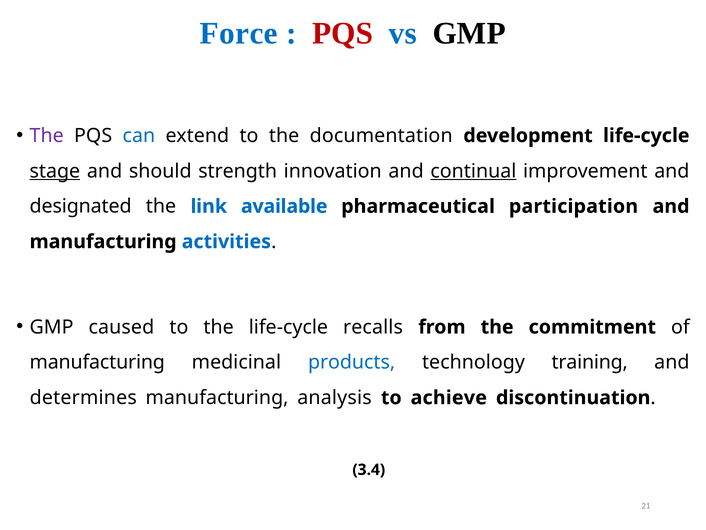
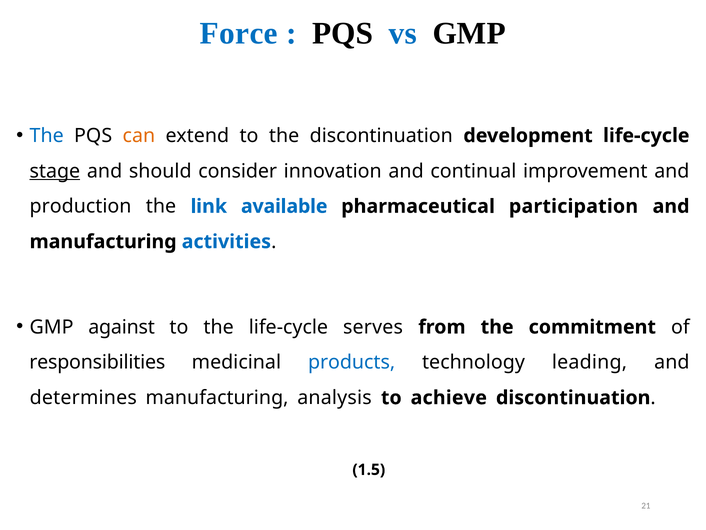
PQS at (343, 33) colour: red -> black
The at (47, 136) colour: purple -> blue
can colour: blue -> orange
the documentation: documentation -> discontinuation
strength: strength -> consider
continual underline: present -> none
designated: designated -> production
caused: caused -> against
recalls: recalls -> serves
manufacturing at (97, 362): manufacturing -> responsibilities
training: training -> leading
3.4: 3.4 -> 1.5
